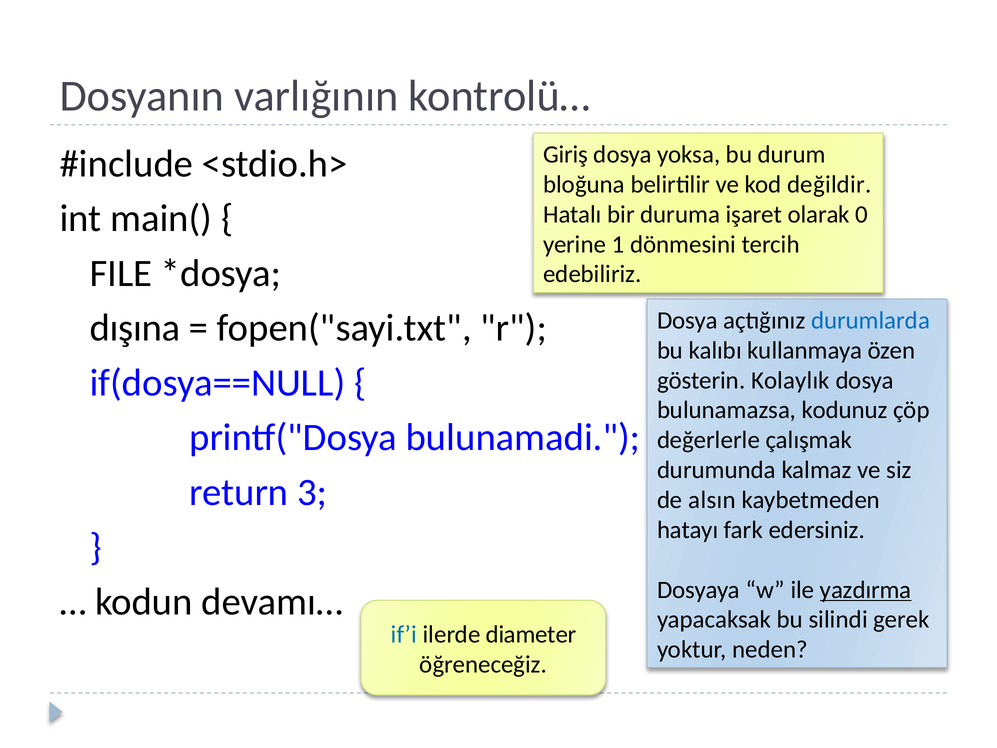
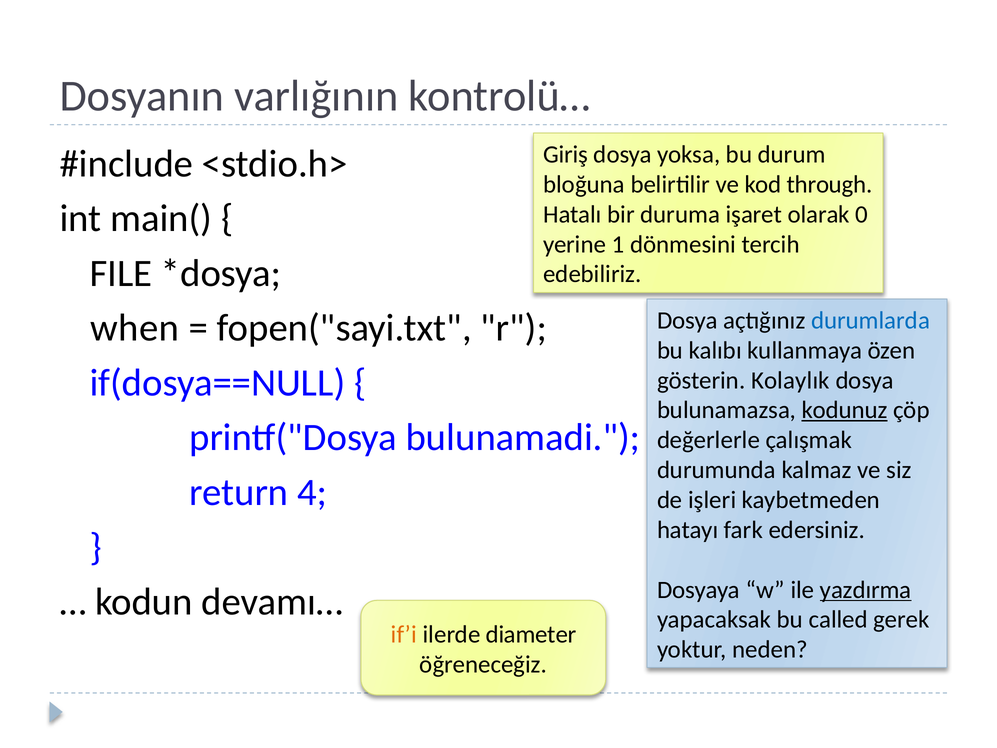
değildir: değildir -> through
dışına: dışına -> when
kodunuz underline: none -> present
3: 3 -> 4
alsın: alsın -> işleri
silindi: silindi -> called
if’i colour: blue -> orange
